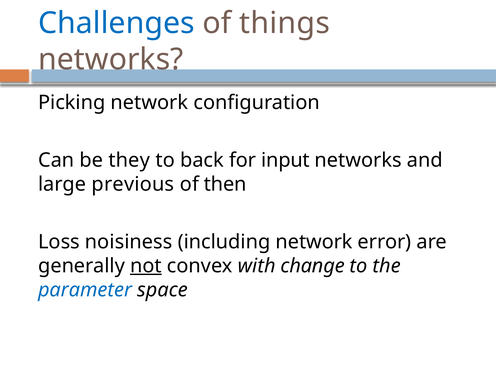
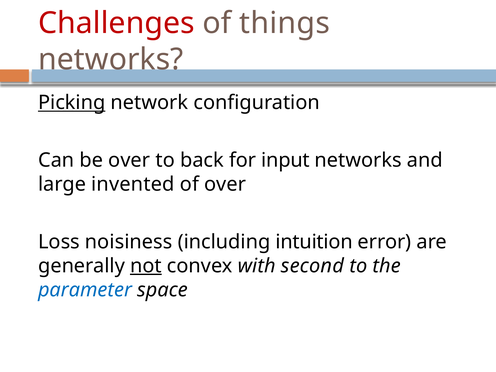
Challenges colour: blue -> red
Picking underline: none -> present
be they: they -> over
previous: previous -> invented
of then: then -> over
including network: network -> intuition
change: change -> second
